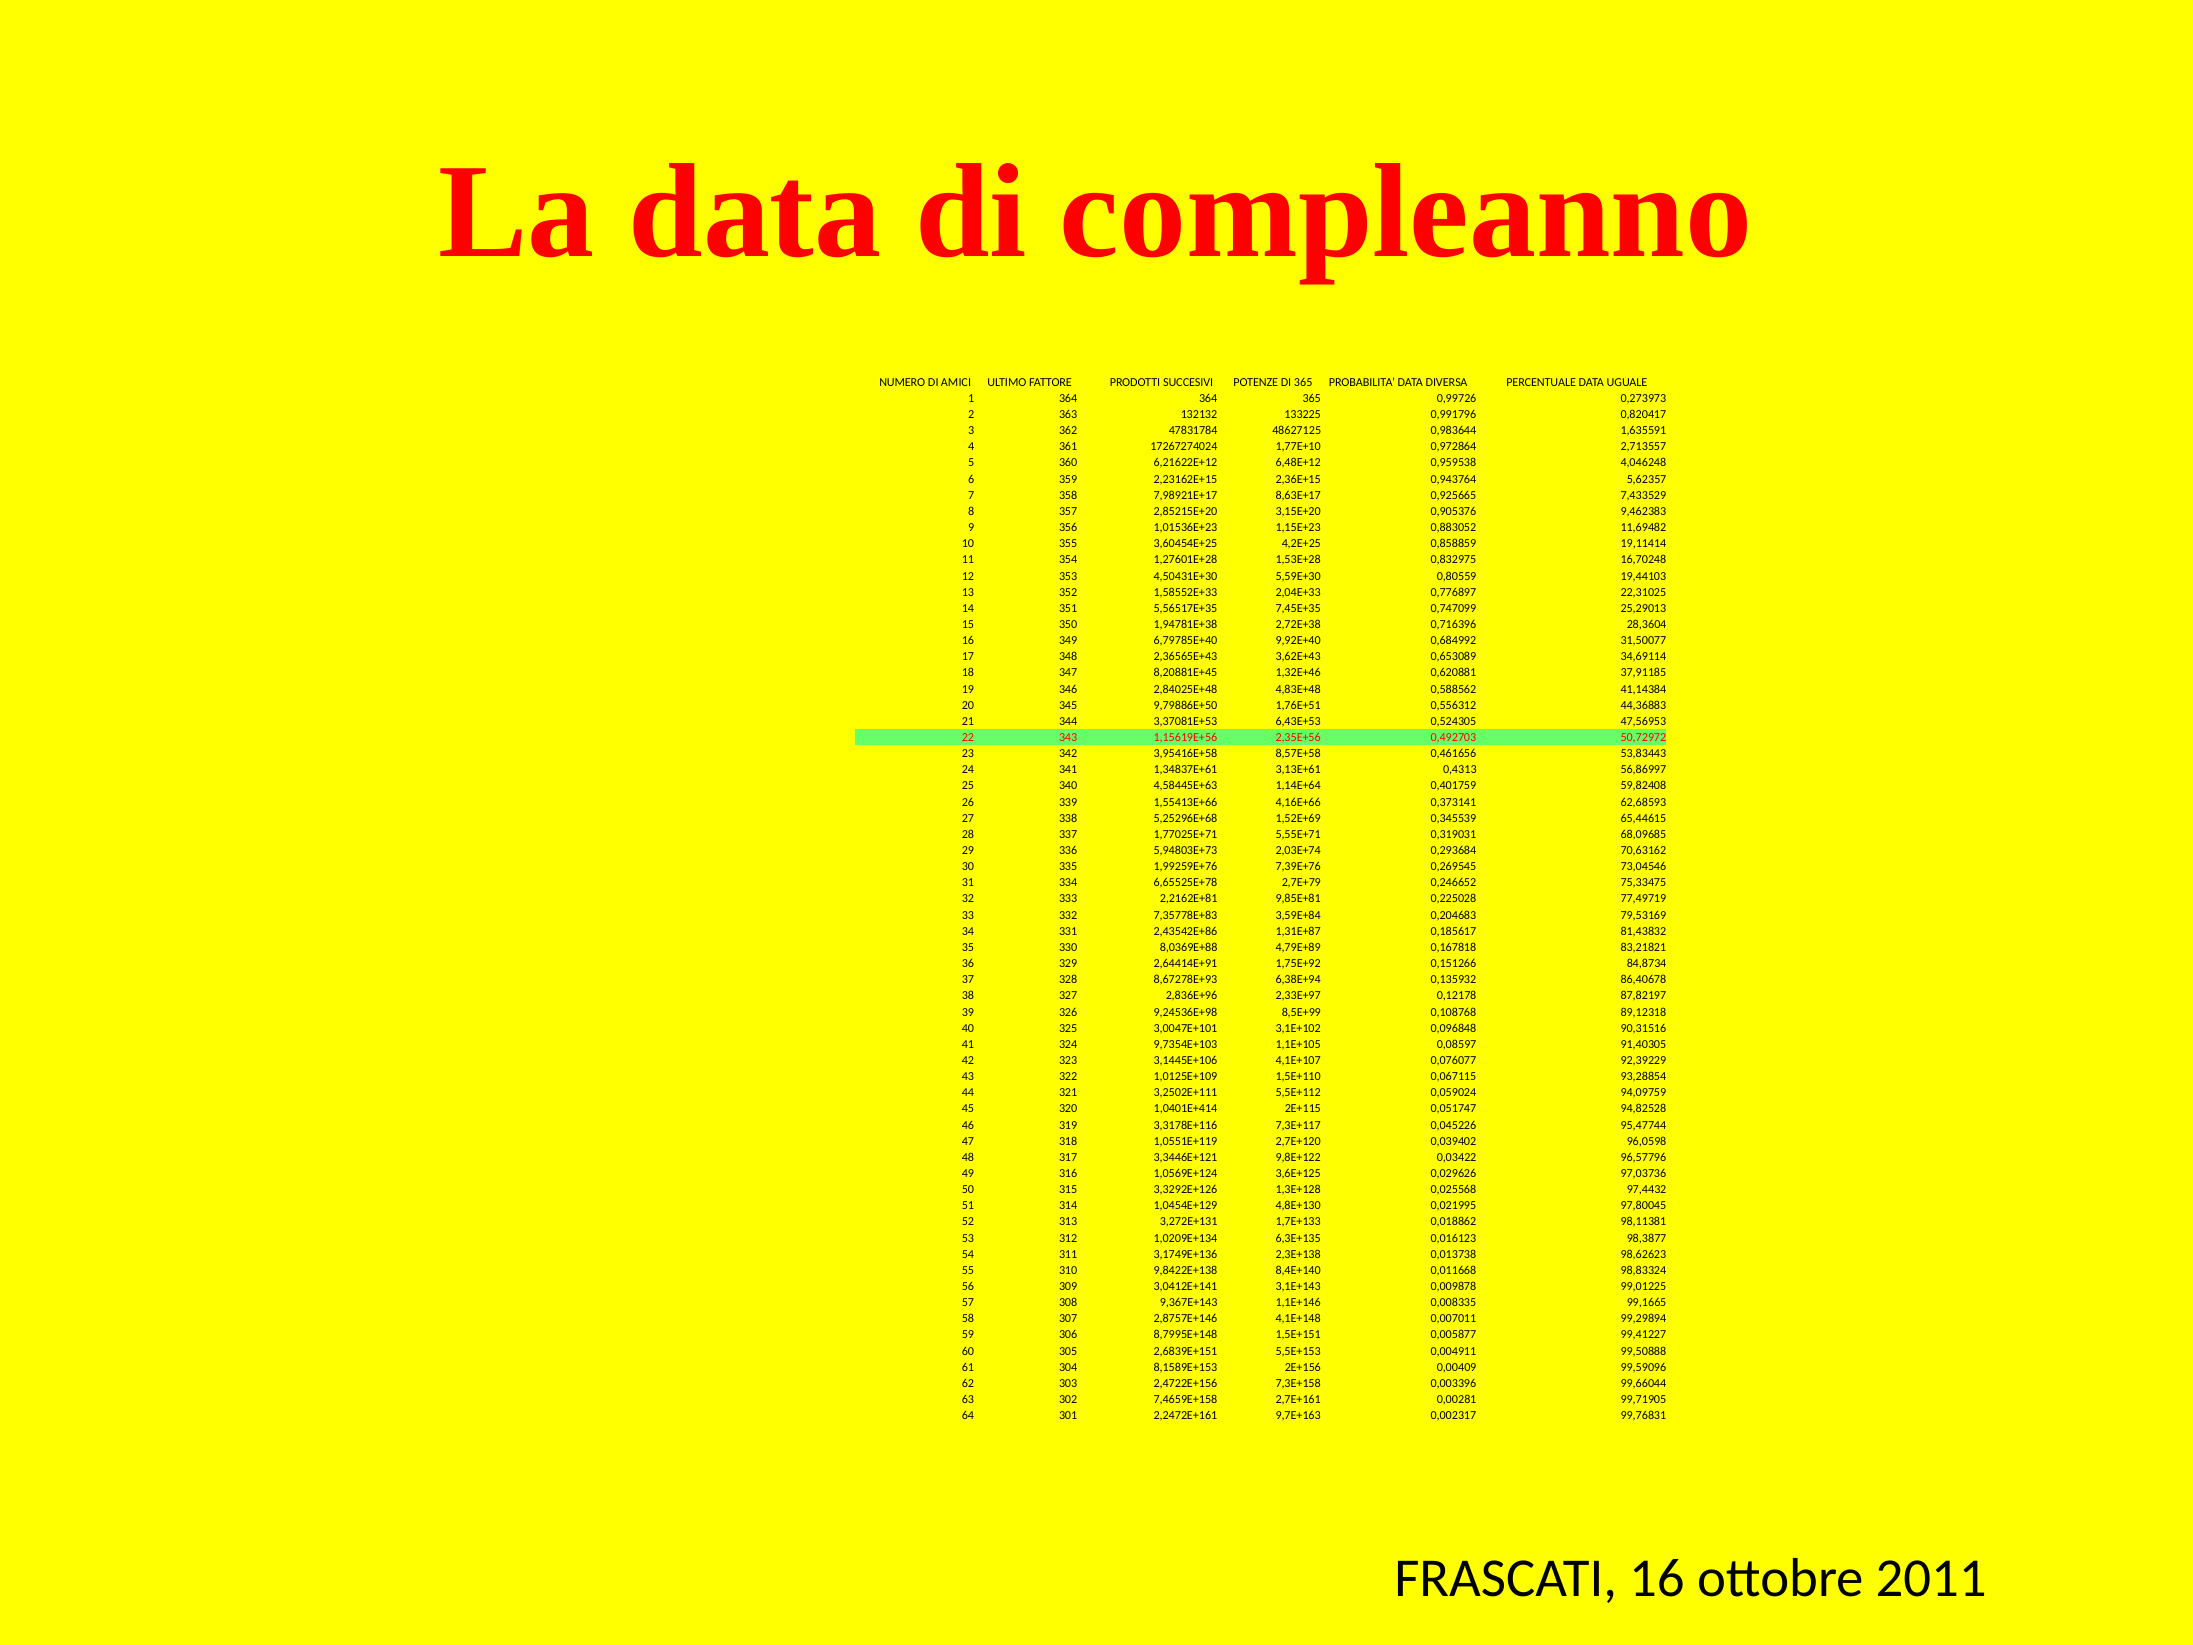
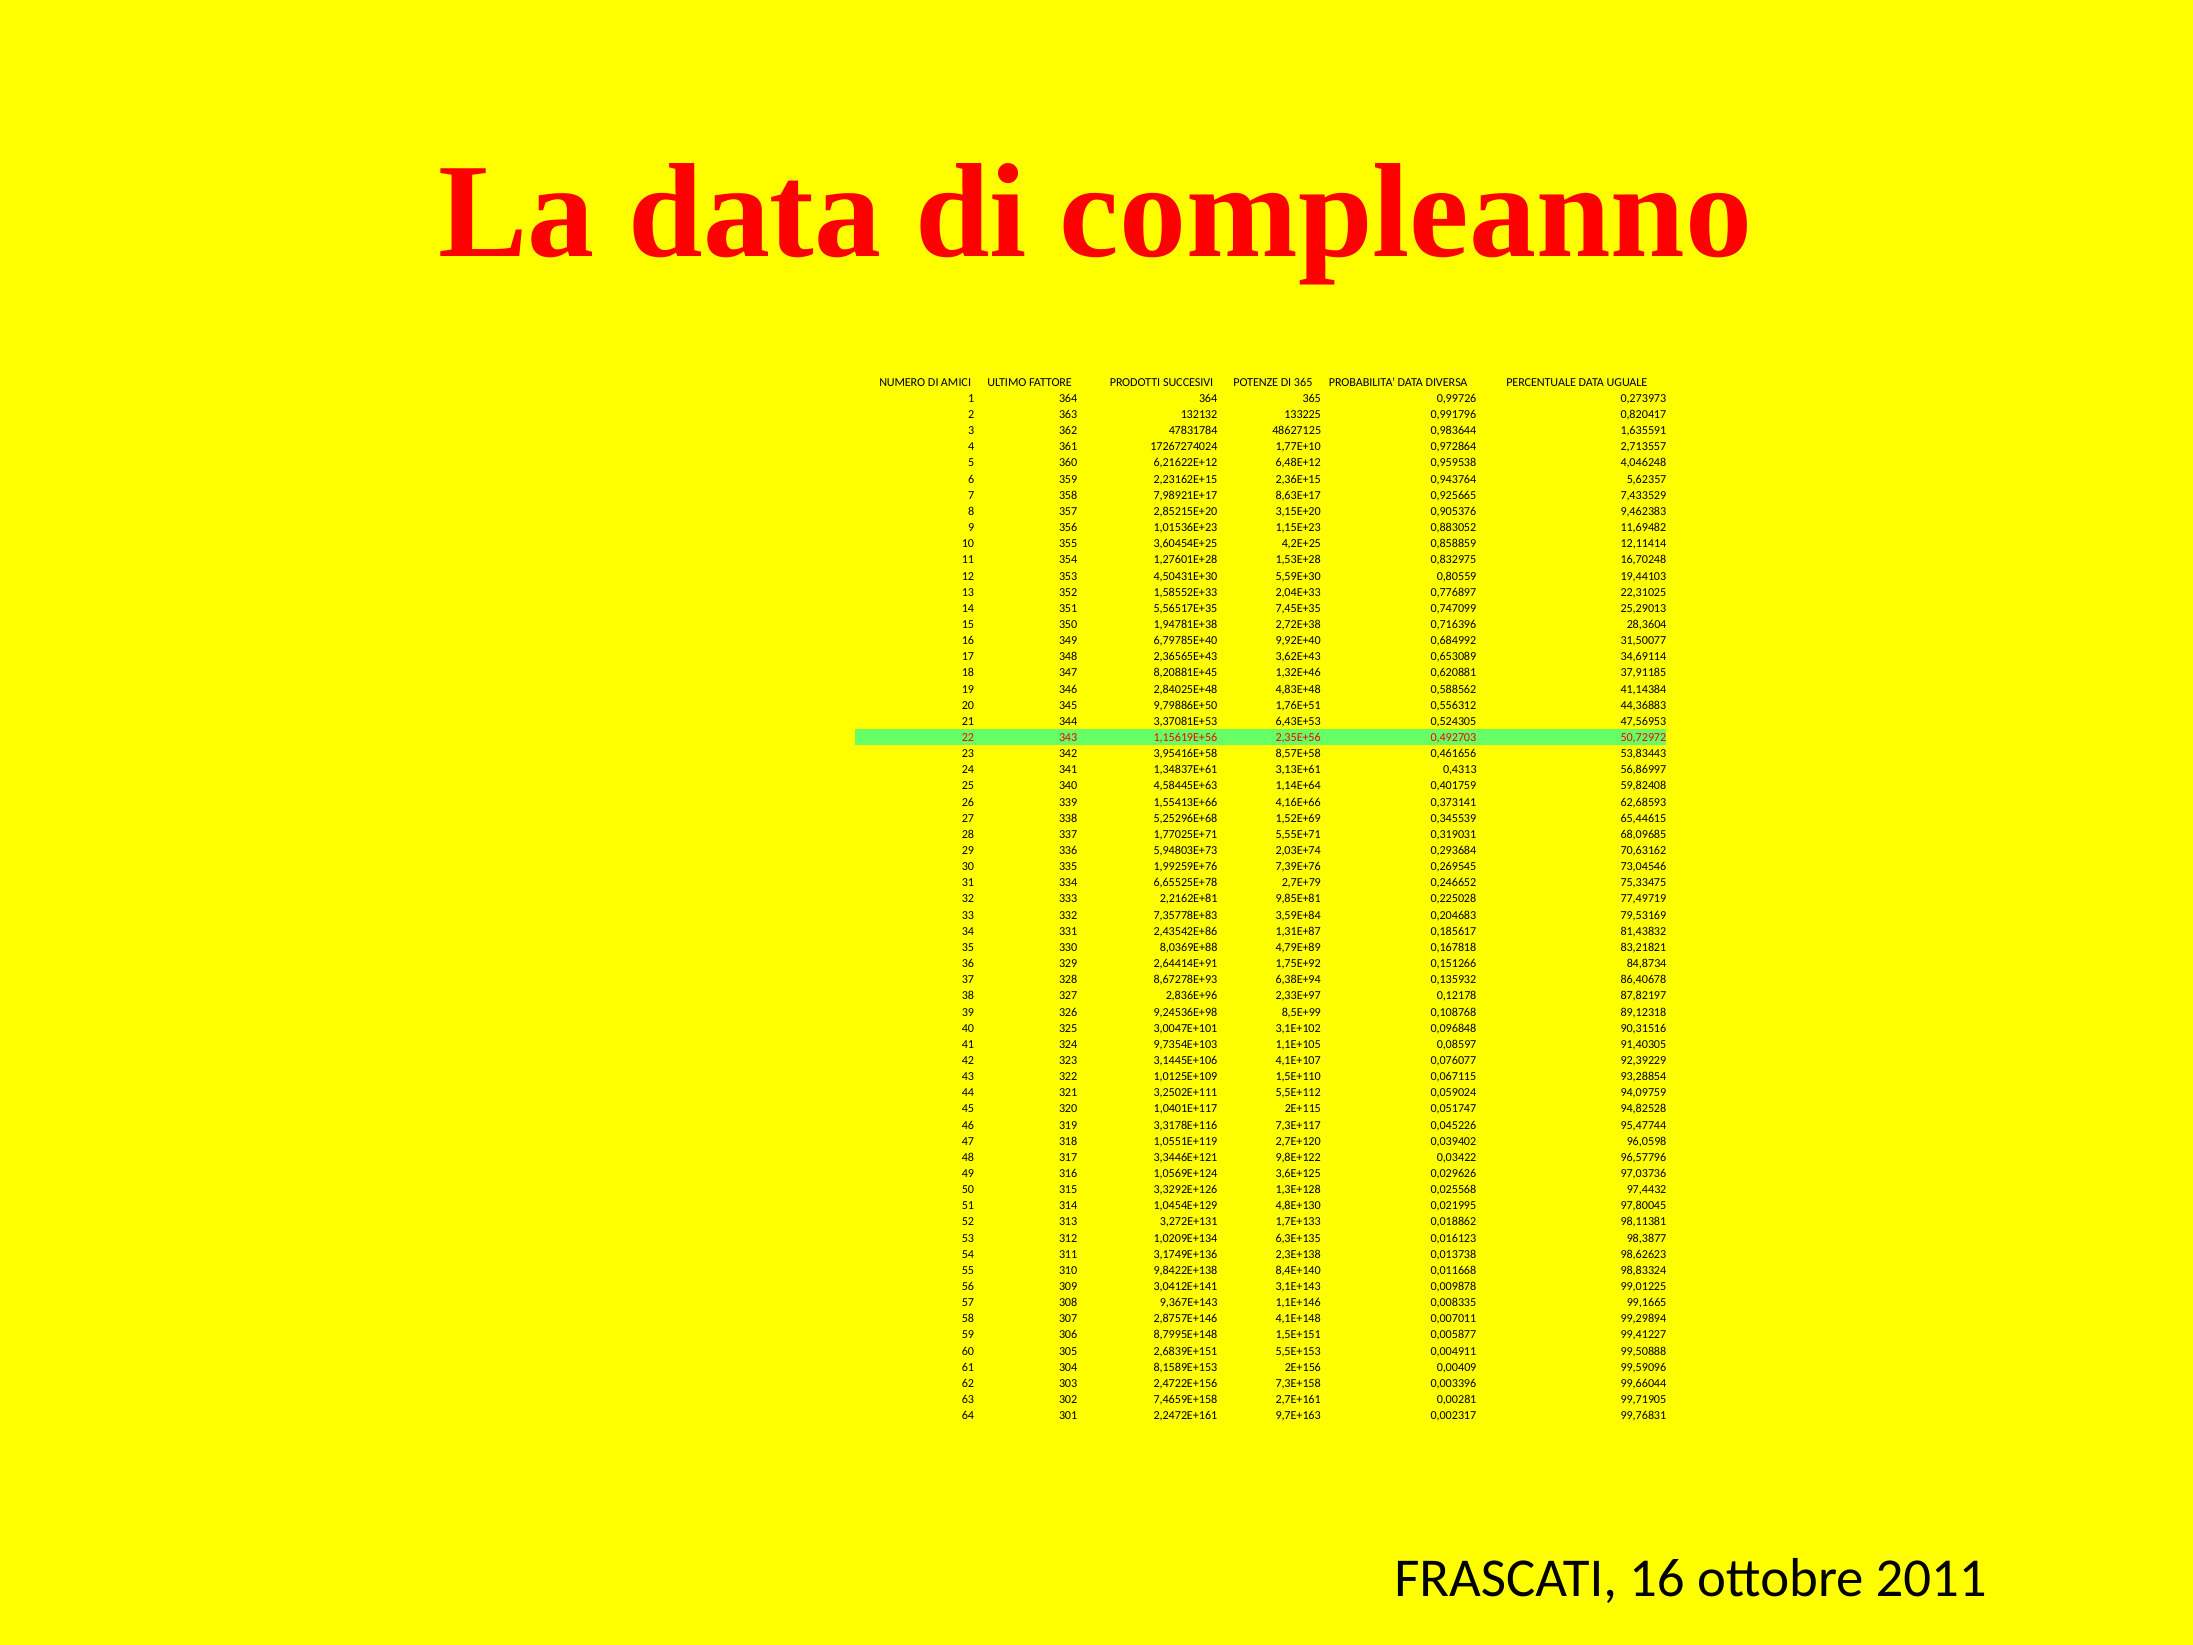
19,11414: 19,11414 -> 12,11414
1,0401E+414: 1,0401E+414 -> 1,0401E+117
